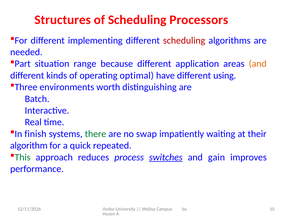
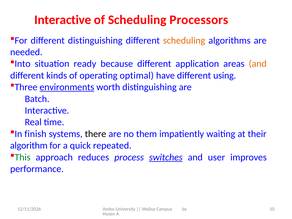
Structures at (63, 20): Structures -> Interactive
different implementing: implementing -> distinguishing
scheduling at (184, 40) colour: red -> orange
Part: Part -> Into
range: range -> ready
environments underline: none -> present
there colour: green -> black
swap: swap -> them
gain: gain -> user
